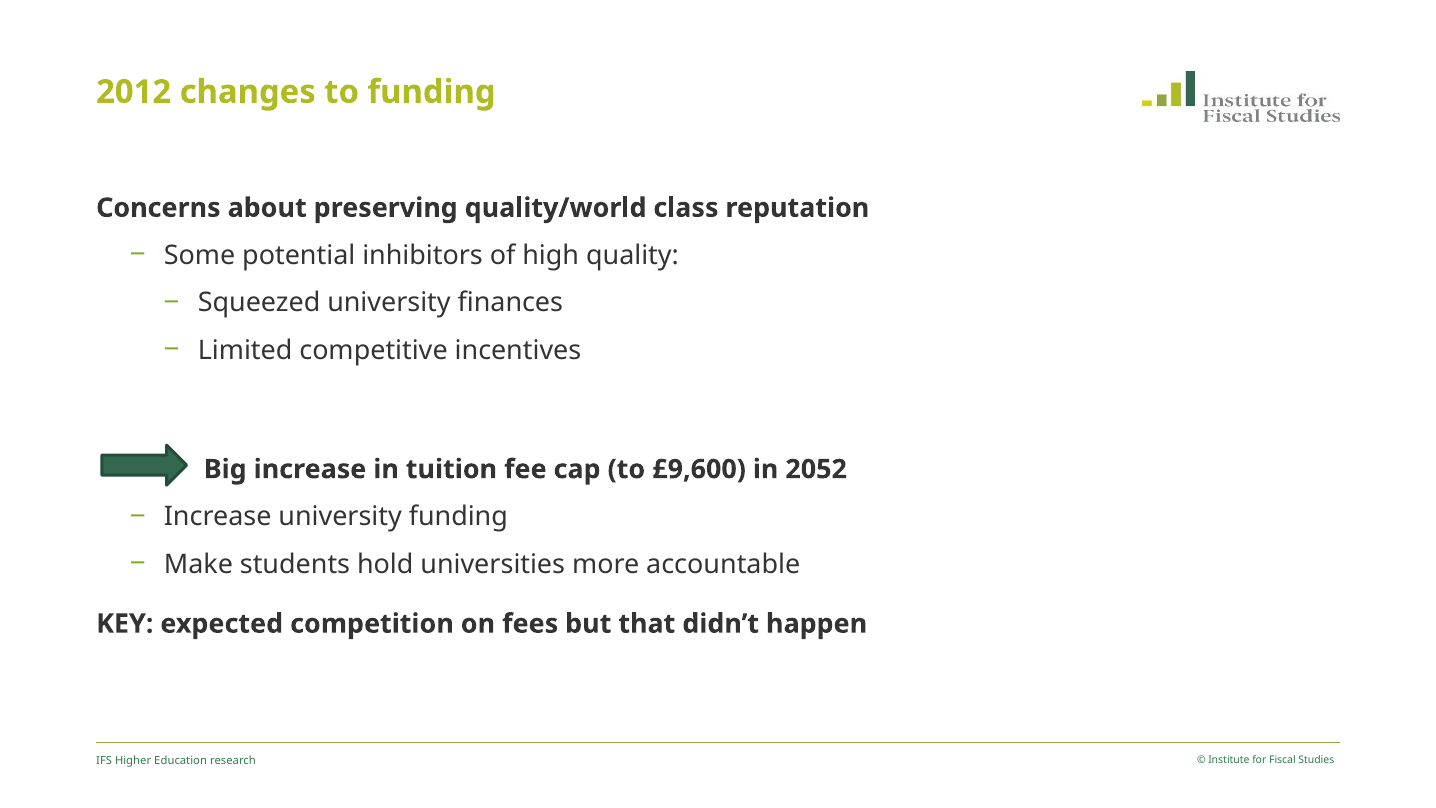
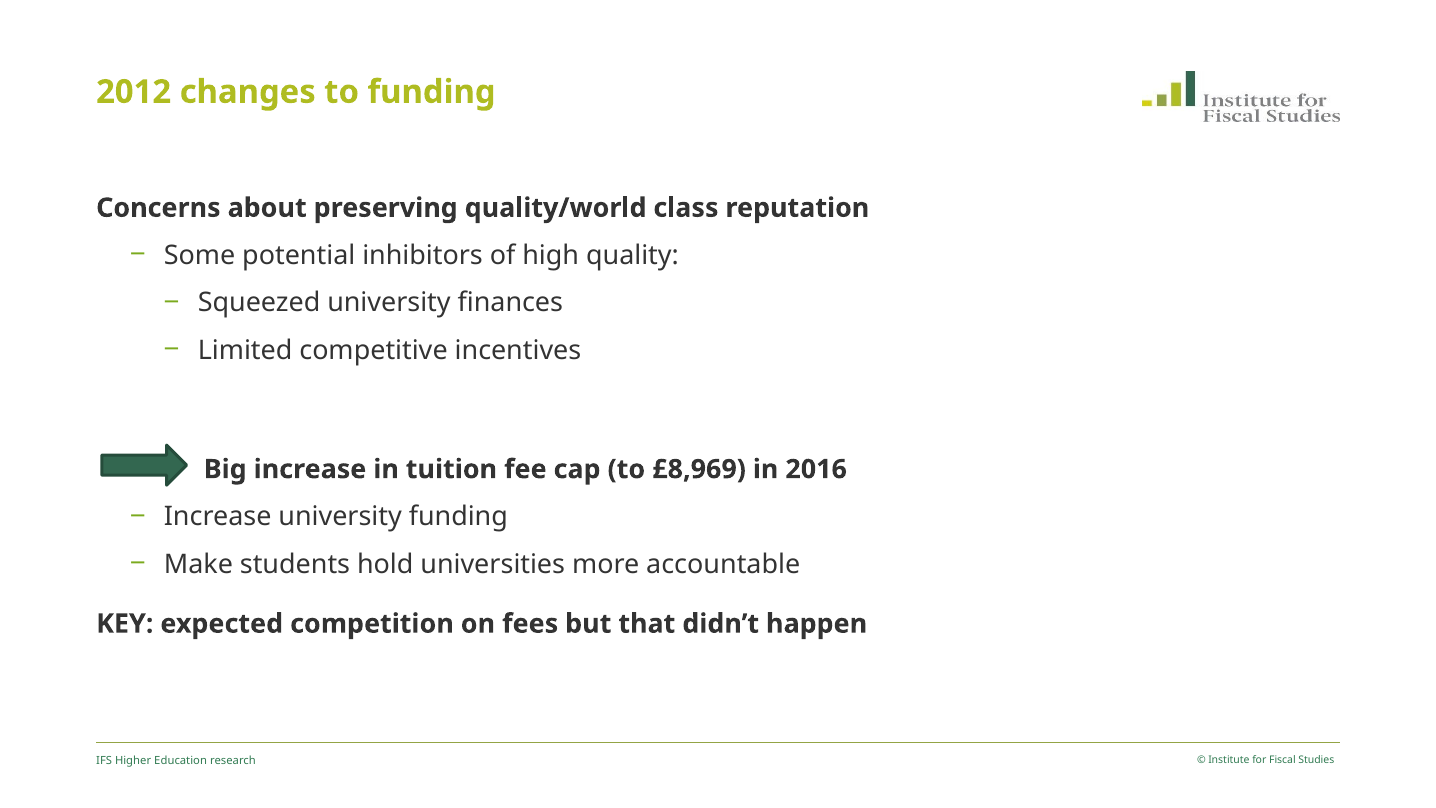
£9,600: £9,600 -> £8,969
2052: 2052 -> 2016
